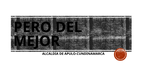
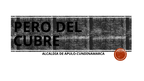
MEJOR: MEJOR -> CUBRE
